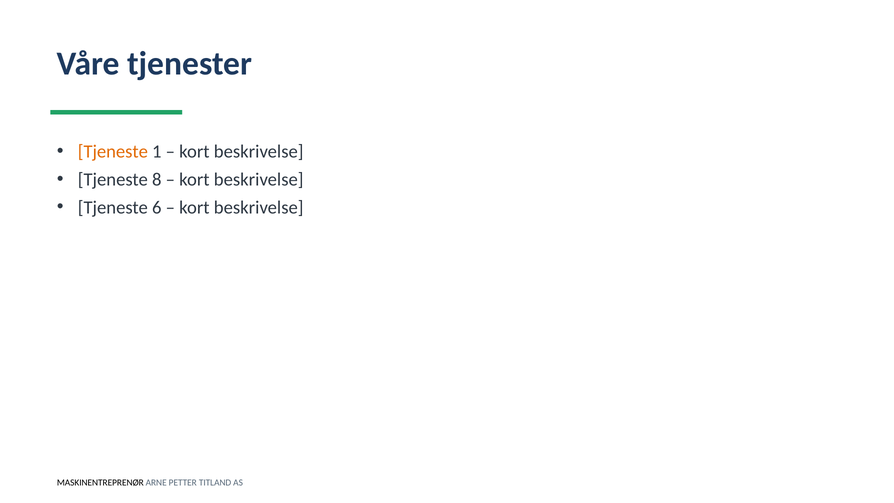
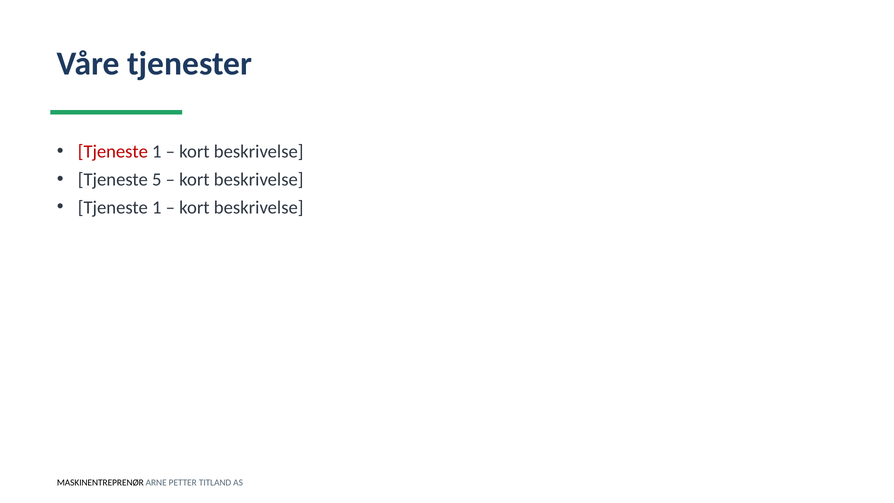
Tjeneste at (113, 151) colour: orange -> red
8: 8 -> 5
6 at (157, 207): 6 -> 1
